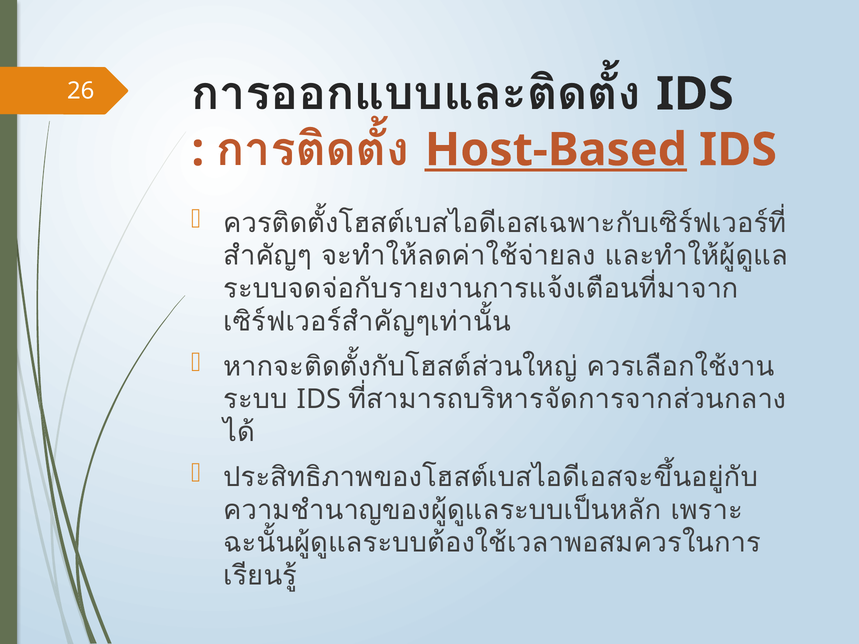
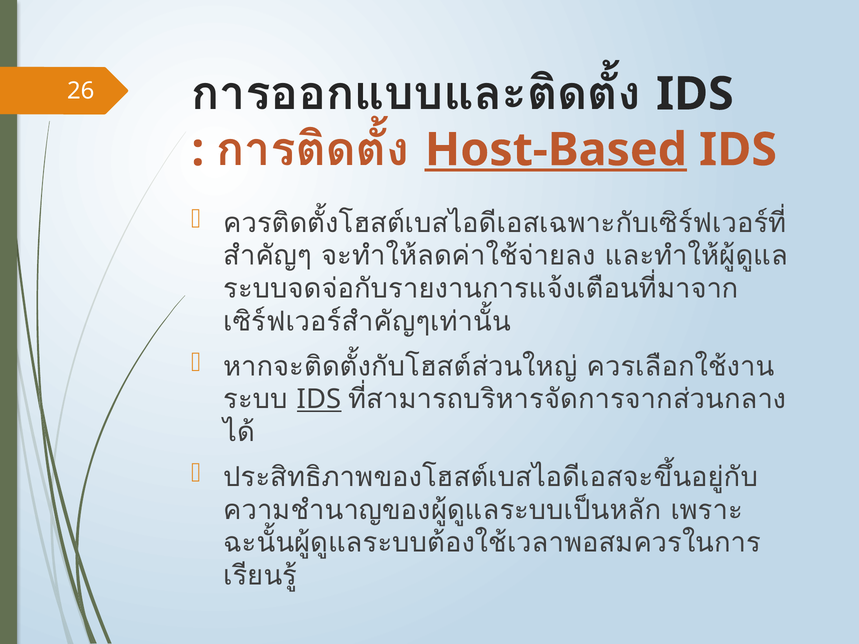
IDS at (319, 400) underline: none -> present
